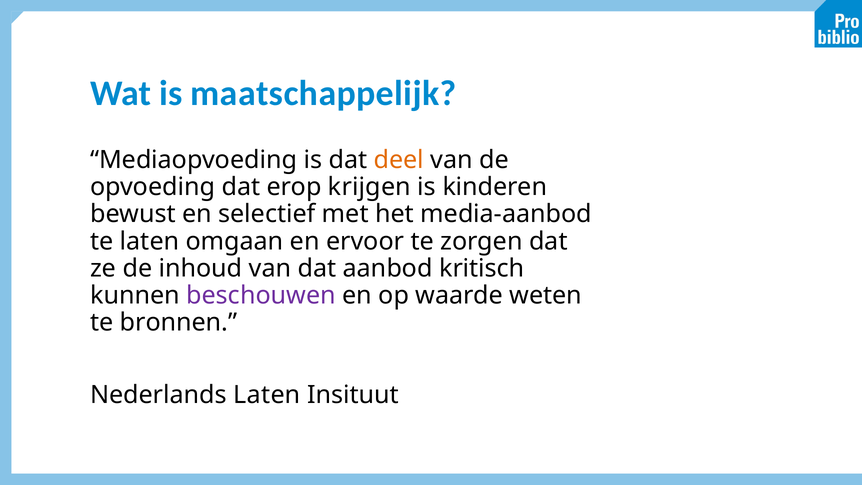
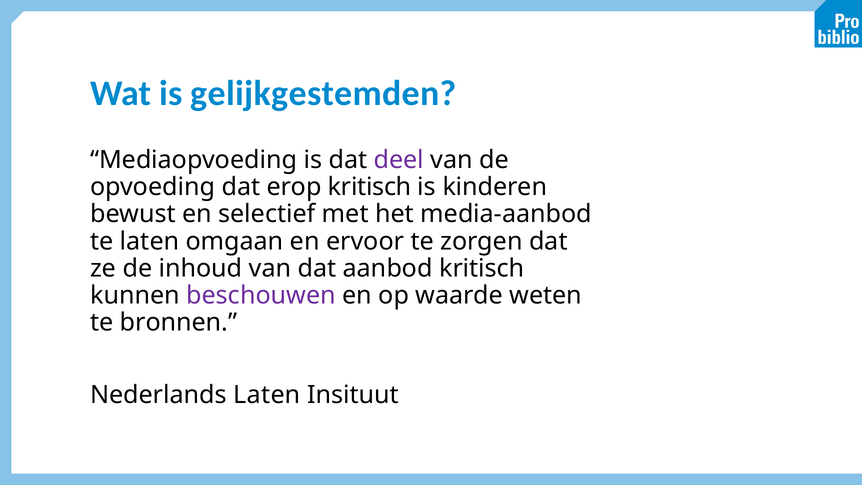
maatschappelijk: maatschappelijk -> gelijkgestemden
deel colour: orange -> purple
erop krijgen: krijgen -> kritisch
